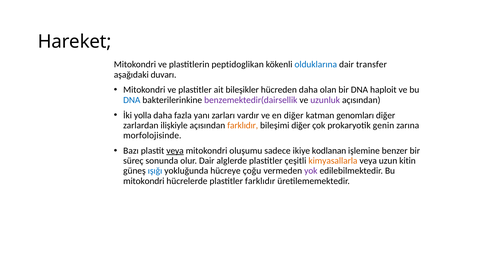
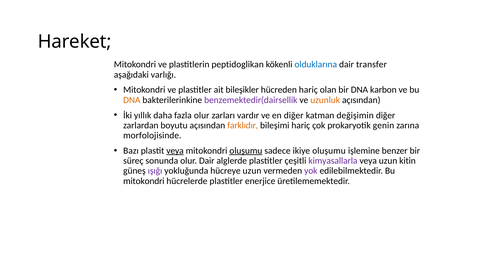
duvarı: duvarı -> varlığı
hücreden daha: daha -> hariç
haploit: haploit -> karbon
DNA at (132, 100) colour: blue -> orange
uzunluk colour: purple -> orange
yolla: yolla -> yıllık
fazla yanı: yanı -> olur
genomları: genomları -> değişimin
ilişkiyle: ilişkiyle -> boyutu
bileşimi diğer: diğer -> hariç
oluşumu at (246, 151) underline: none -> present
ikiye kodlanan: kodlanan -> oluşumu
kimyasallarla colour: orange -> purple
ışığı colour: blue -> purple
hücreye çoğu: çoğu -> uzun
plastitler farklıdır: farklıdır -> enerjice
